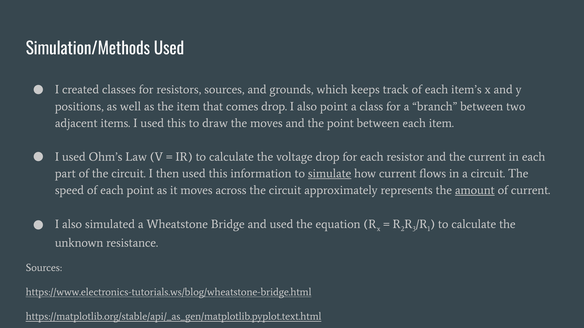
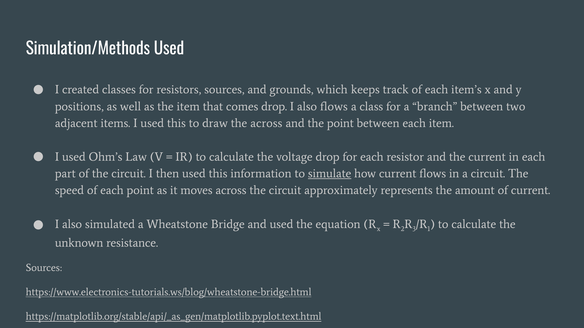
also point: point -> flows
the moves: moves -> across
amount underline: present -> none
